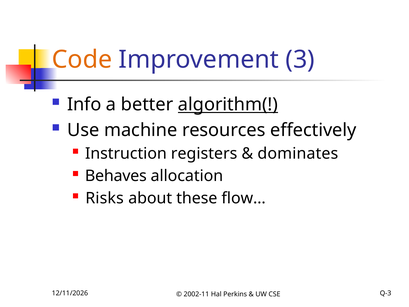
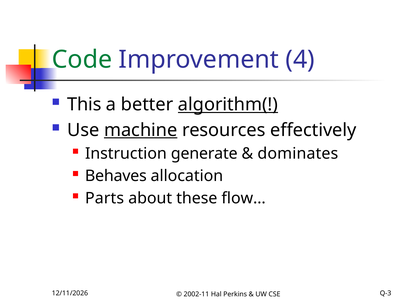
Code colour: orange -> green
3: 3 -> 4
Info: Info -> This
machine underline: none -> present
registers: registers -> generate
Risks: Risks -> Parts
